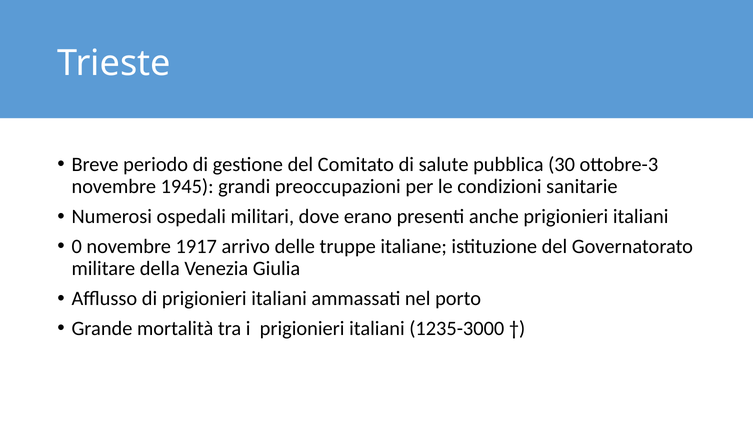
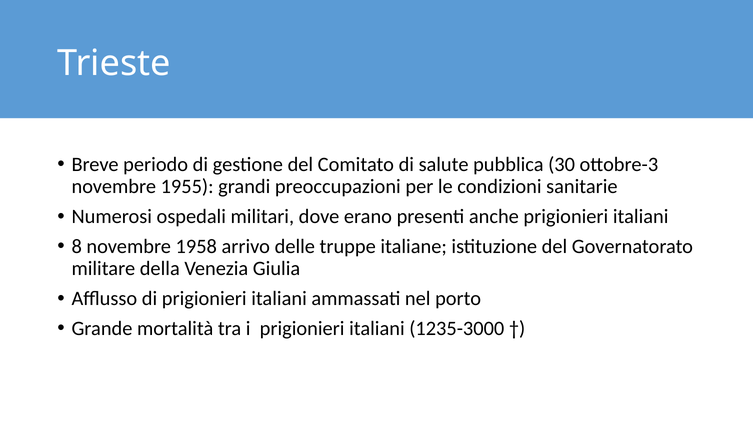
1945: 1945 -> 1955
0: 0 -> 8
1917: 1917 -> 1958
